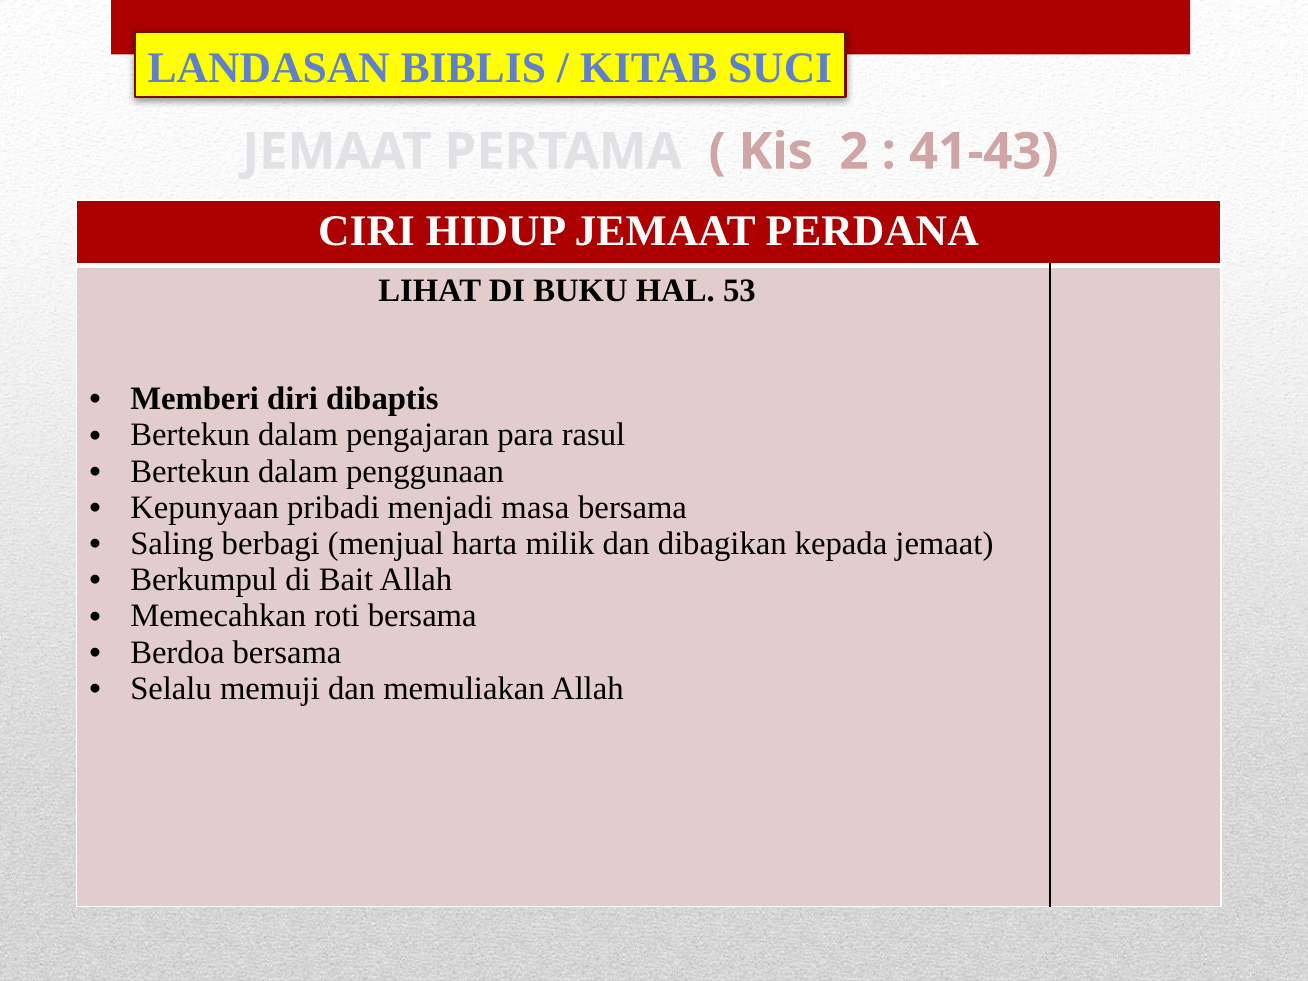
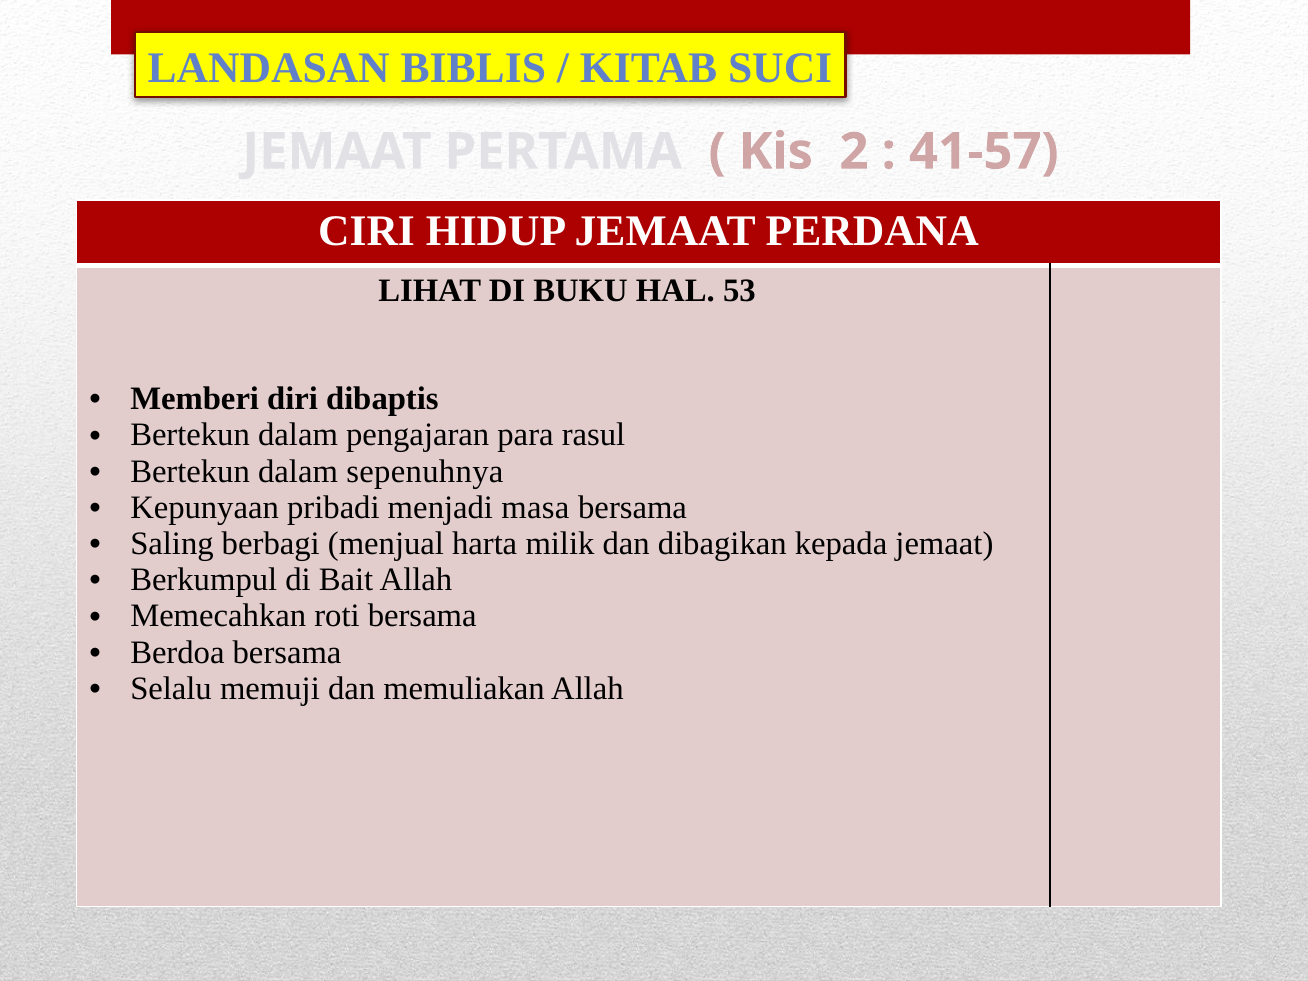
41-43: 41-43 -> 41-57
penggunaan: penggunaan -> sepenuhnya
